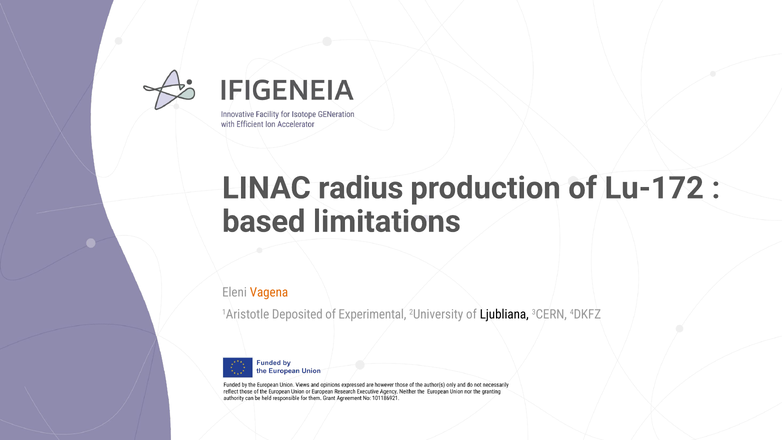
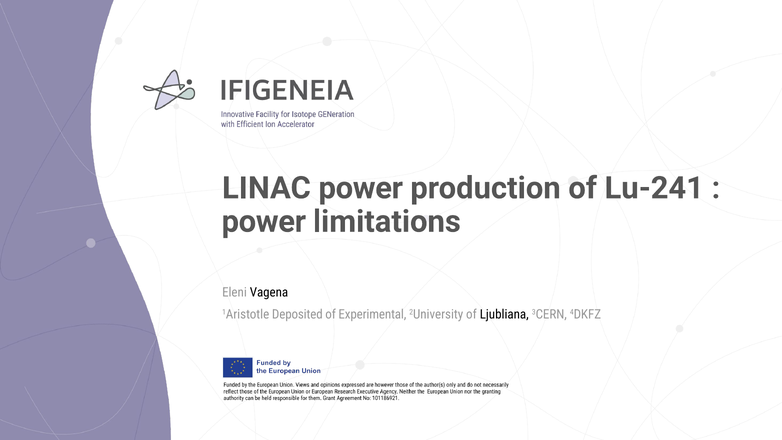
LINAC radius: radius -> power
Lu-172: Lu-172 -> Lu-241
based at (264, 221): based -> power
Vagena colour: orange -> black
